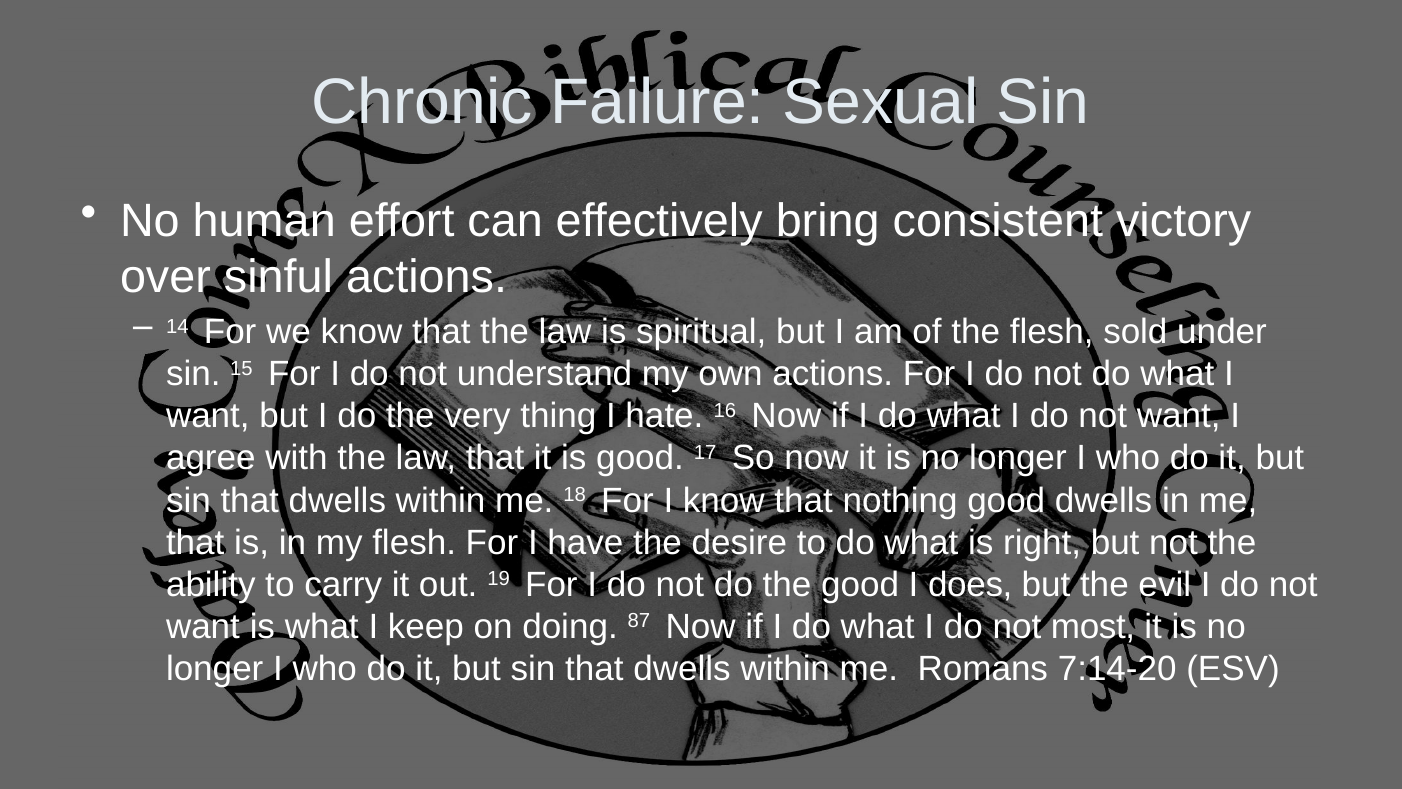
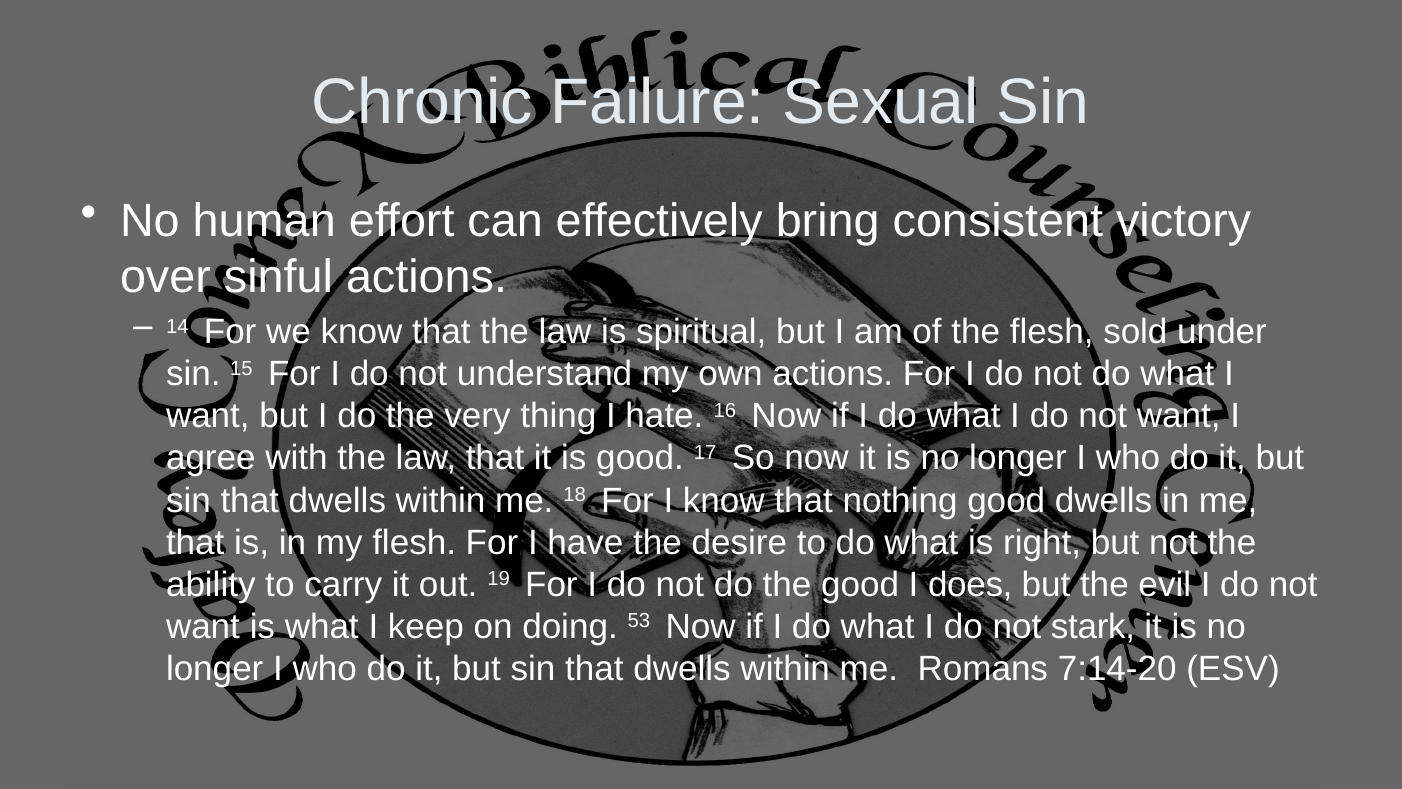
87: 87 -> 53
most: most -> stark
